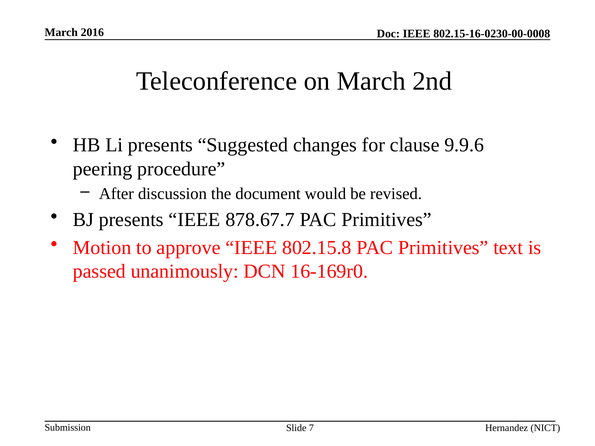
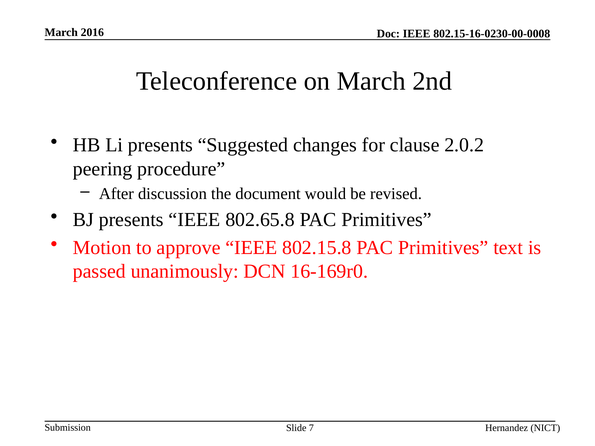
9.9.6: 9.9.6 -> 2.0.2
878.67.7: 878.67.7 -> 802.65.8
